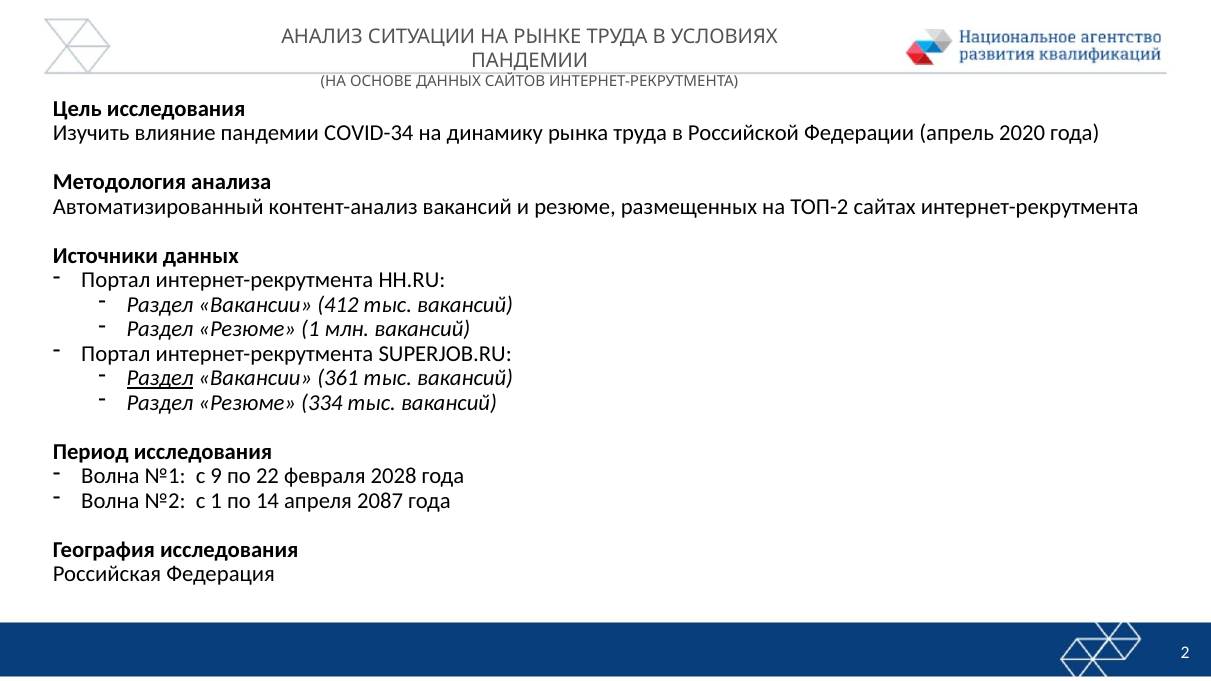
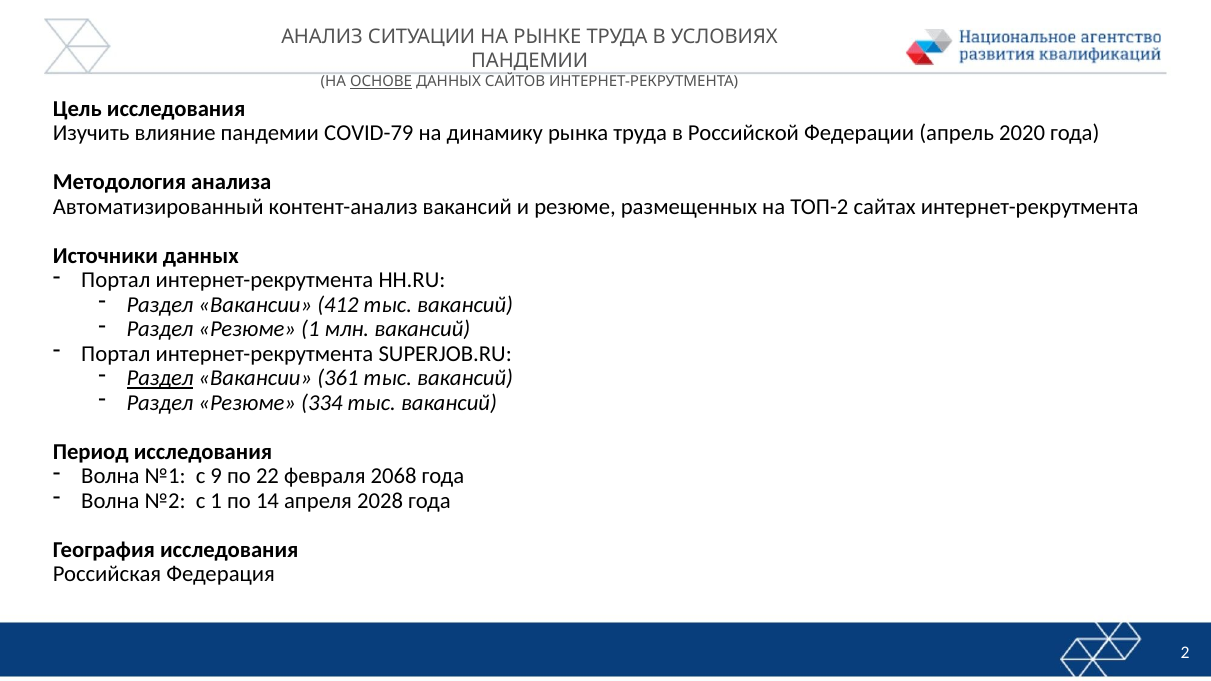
ОСНОВЕ underline: none -> present
COVID-34: COVID-34 -> COVID-79
2028: 2028 -> 2068
2087: 2087 -> 2028
